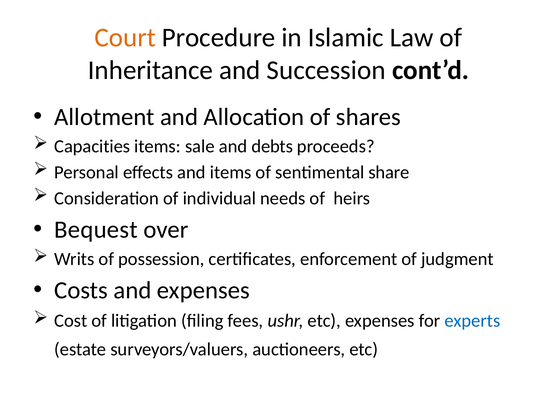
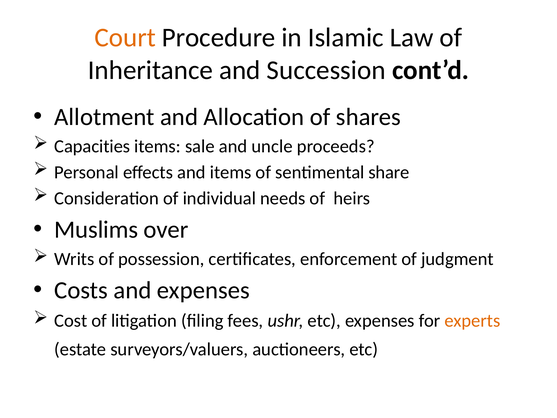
debts: debts -> uncle
Bequest: Bequest -> Muslims
experts colour: blue -> orange
